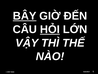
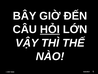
BÂY underline: present -> none
